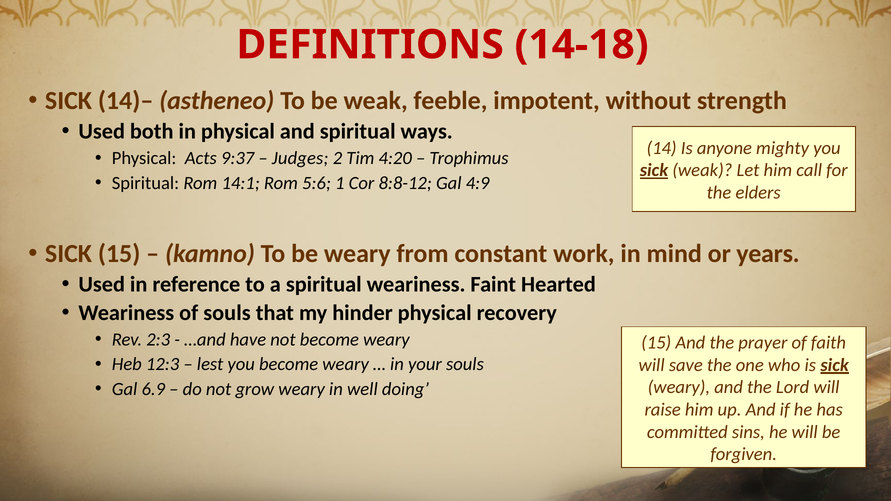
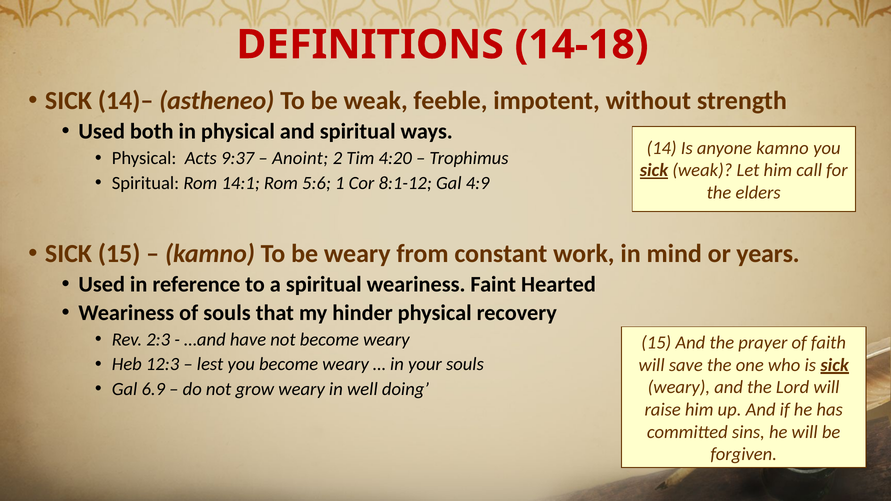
anyone mighty: mighty -> kamno
Judges: Judges -> Anoint
8:8-12: 8:8-12 -> 8:1-12
